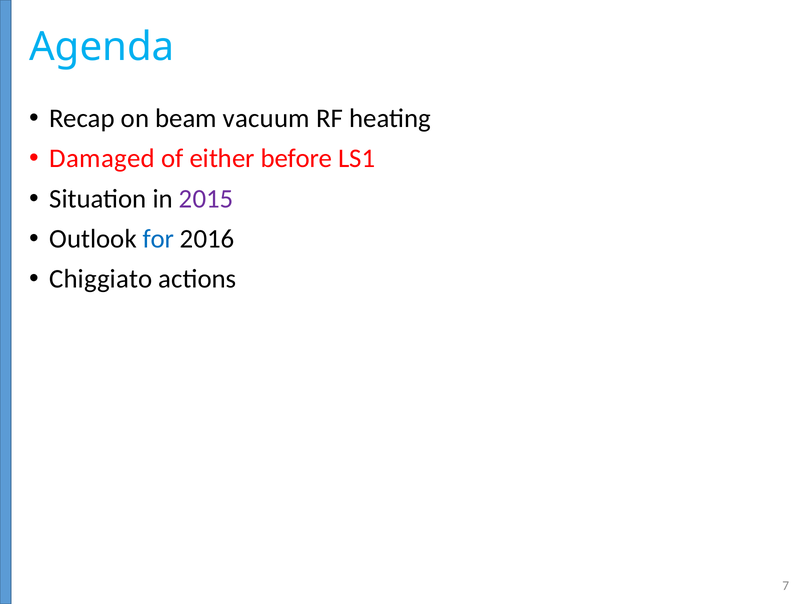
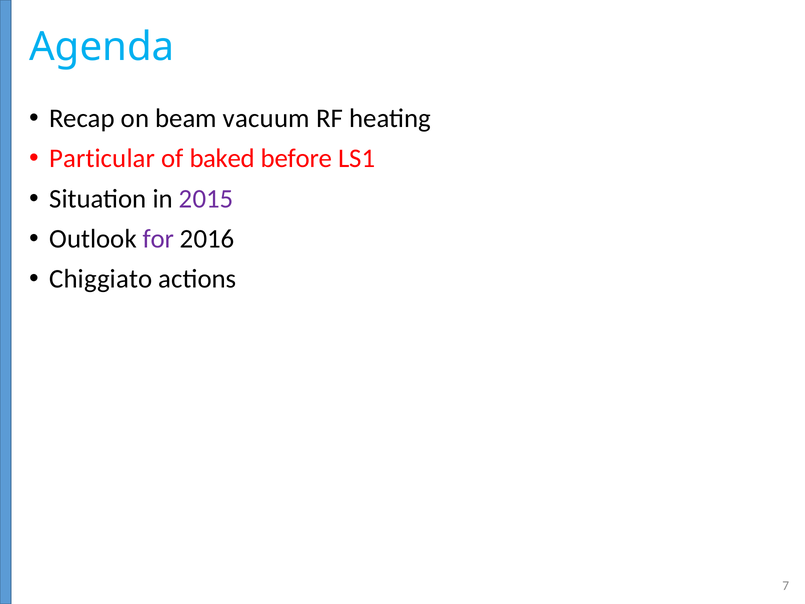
Damaged: Damaged -> Particular
either: either -> baked
for colour: blue -> purple
